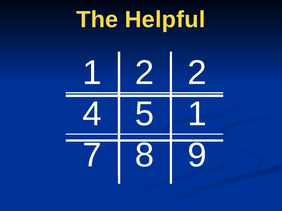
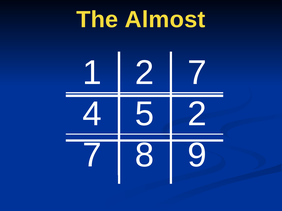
Helpful: Helpful -> Almost
1 2 2: 2 -> 7
5 1: 1 -> 2
